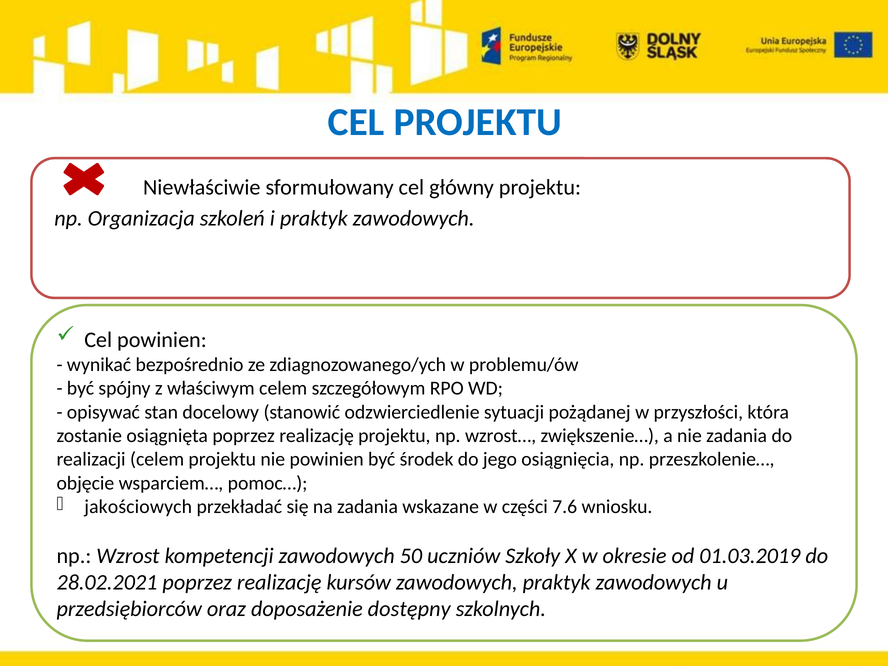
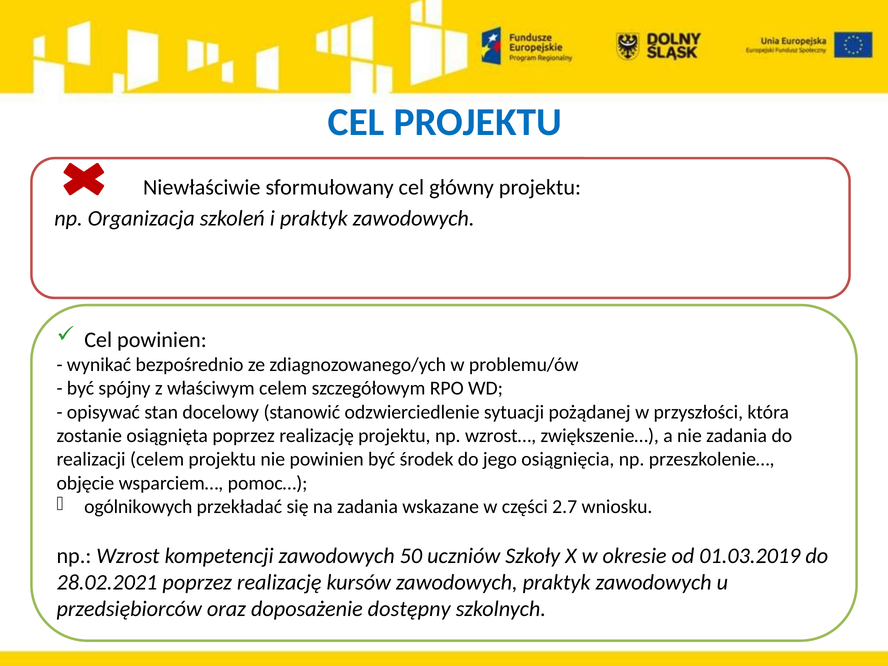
jakościowych: jakościowych -> ogólnikowych
7.6: 7.6 -> 2.7
